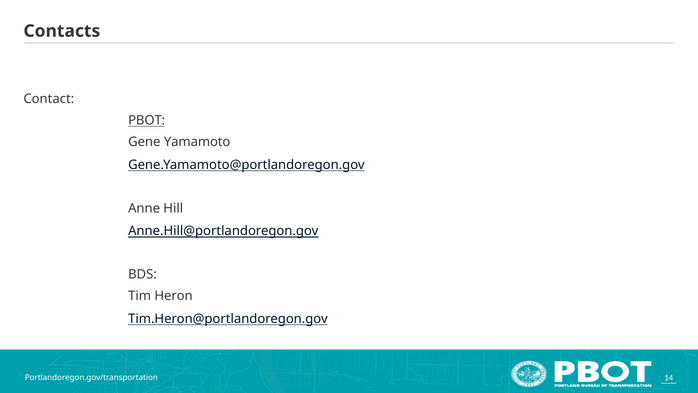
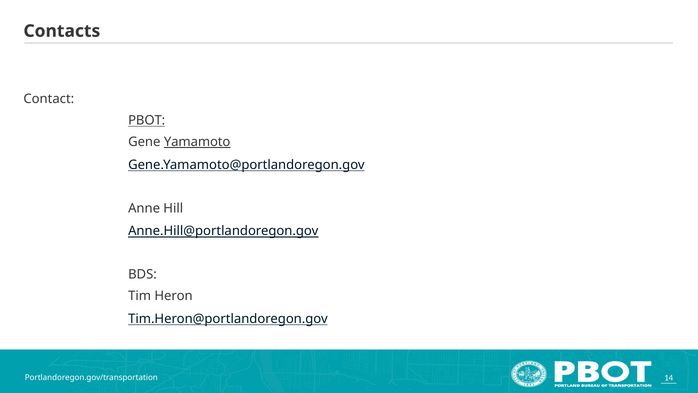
Yamamoto underline: none -> present
